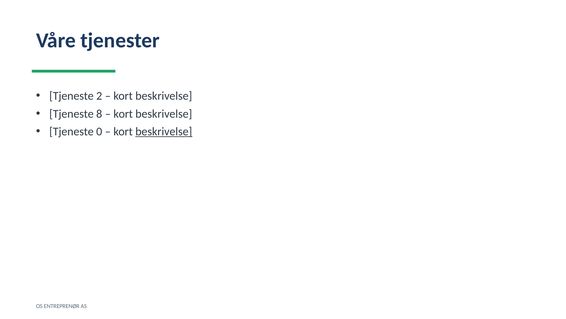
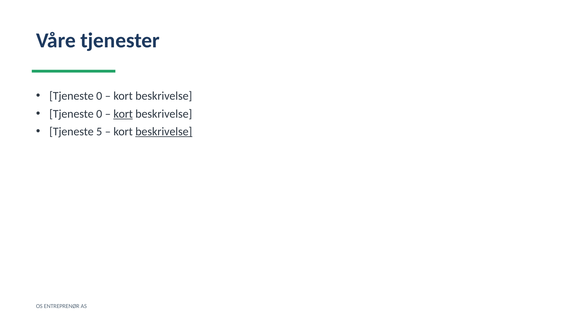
2 at (99, 96): 2 -> 0
8 at (99, 114): 8 -> 0
kort at (123, 114) underline: none -> present
0: 0 -> 5
